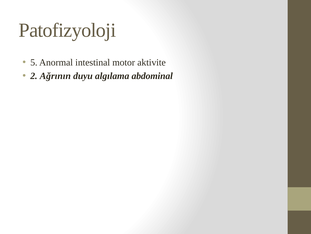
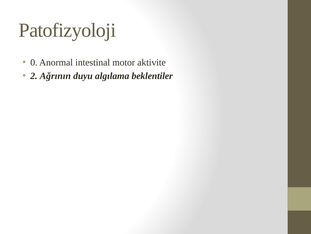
5: 5 -> 0
abdominal: abdominal -> beklentiler
